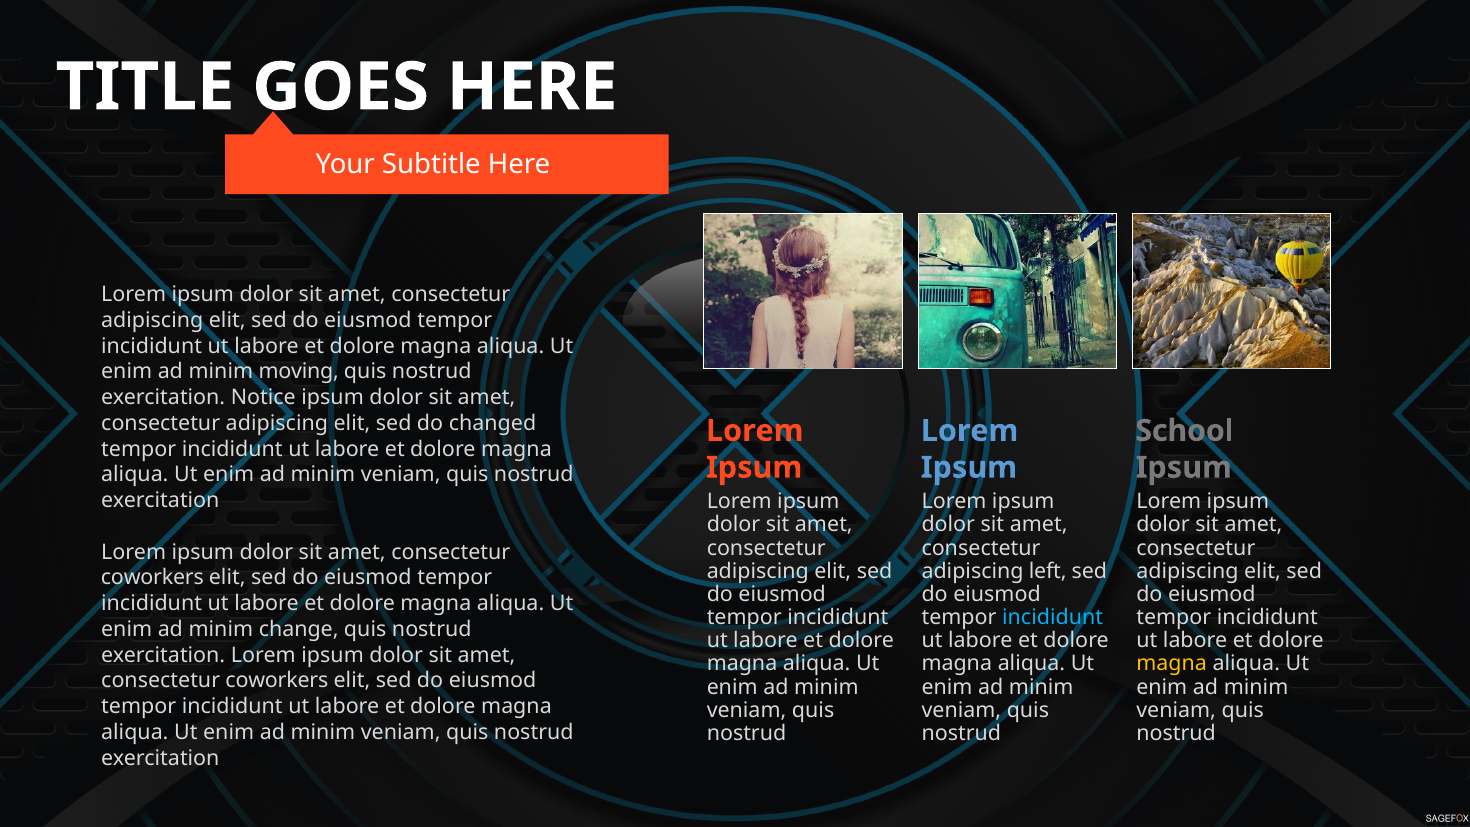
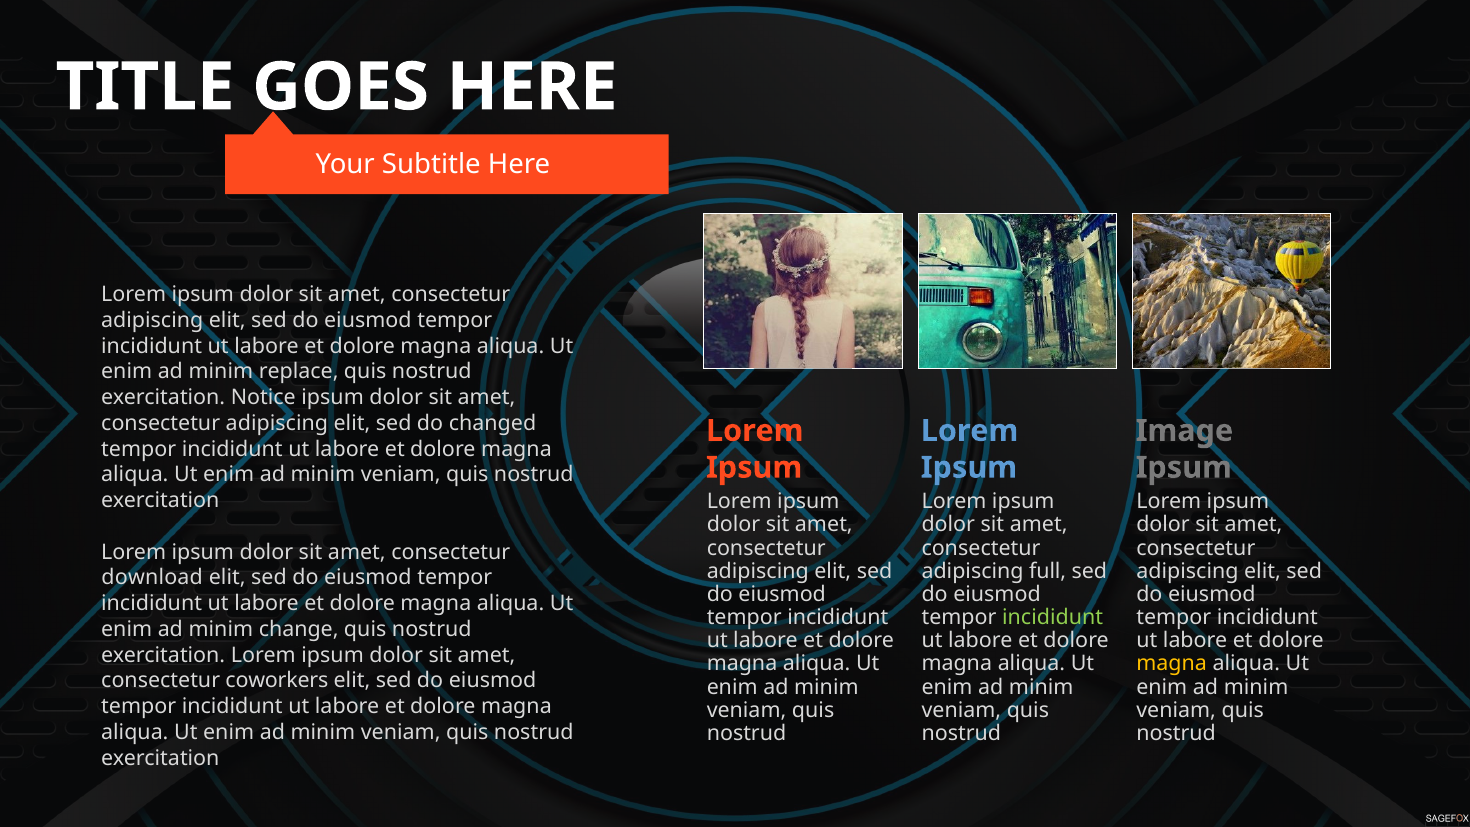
moving: moving -> replace
School: School -> Image
left: left -> full
coworkers at (152, 578): coworkers -> download
incididunt at (1053, 617) colour: light blue -> light green
